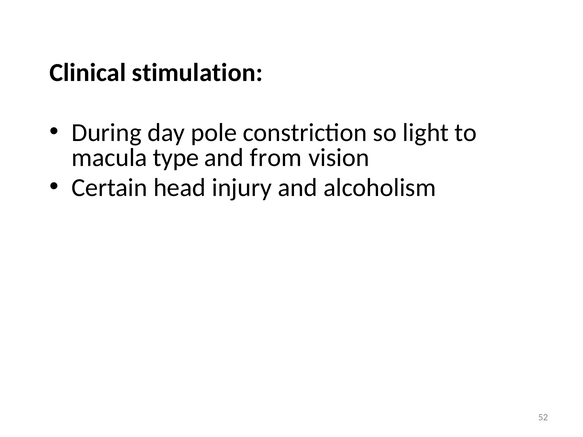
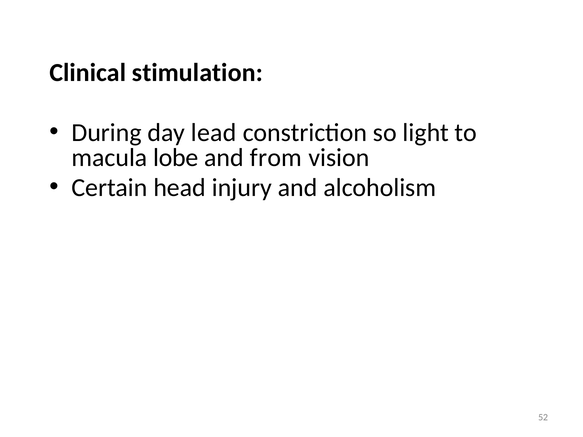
pole: pole -> lead
type: type -> lobe
